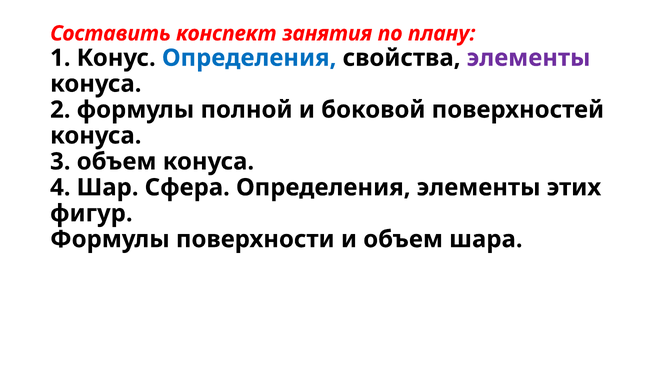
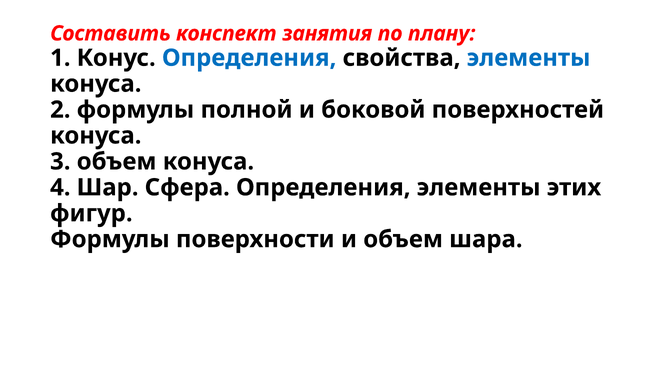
элементы at (529, 58) colour: purple -> blue
